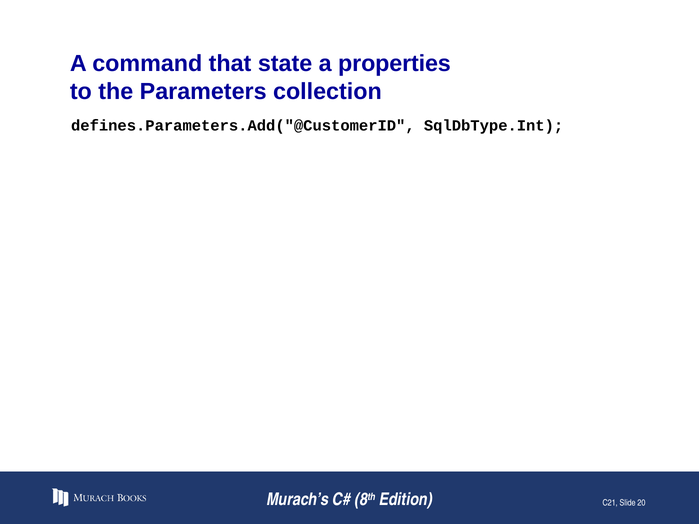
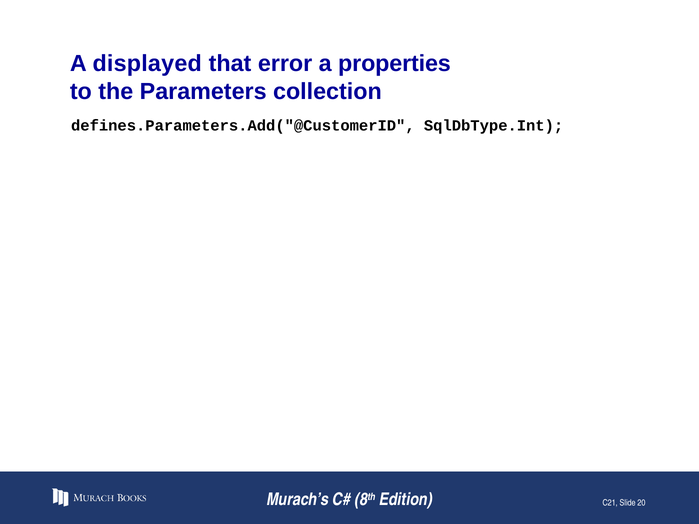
command: command -> displayed
state: state -> error
